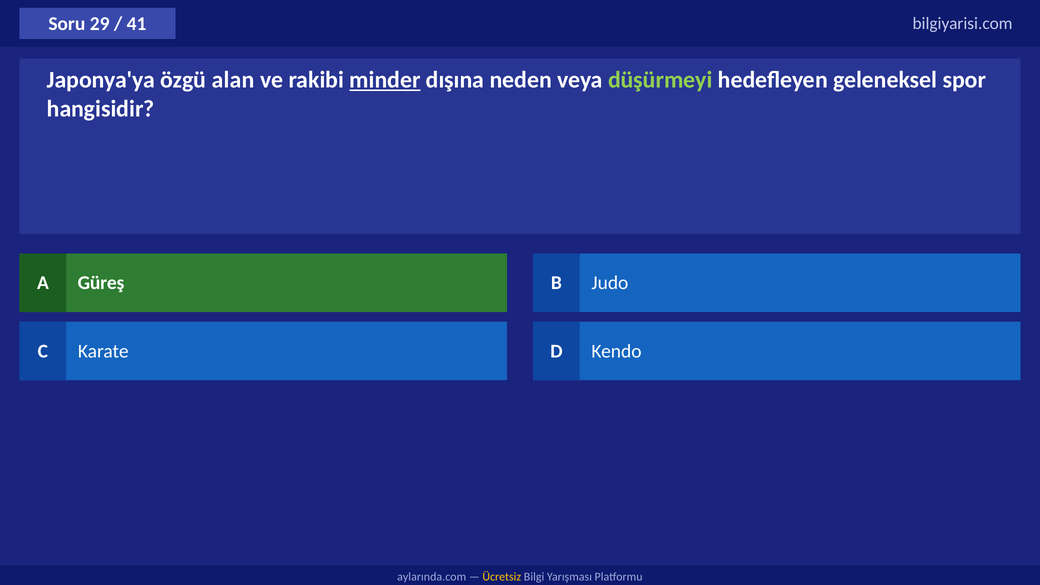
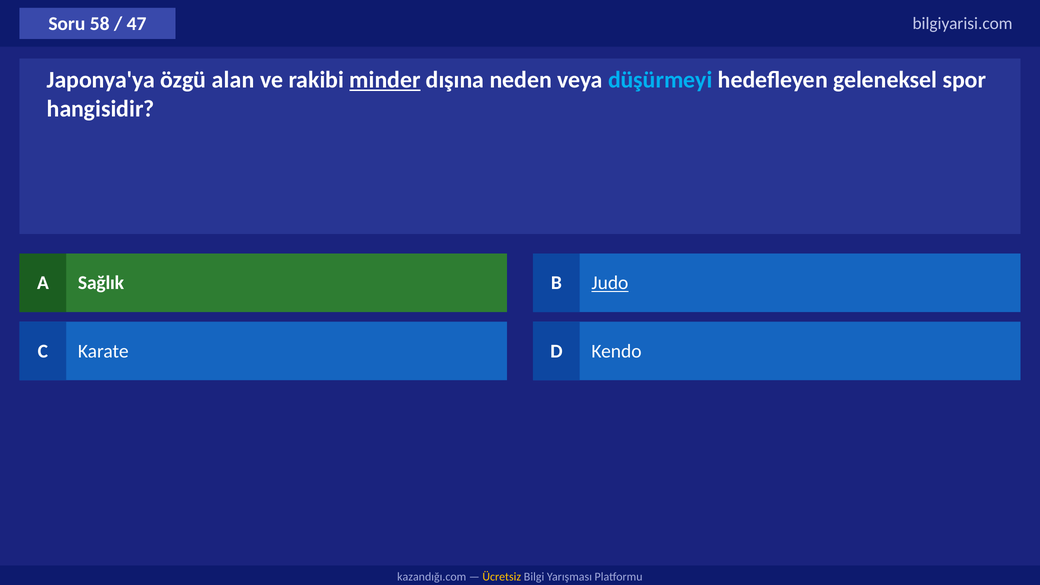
29: 29 -> 58
41: 41 -> 47
düşürmeyi colour: light green -> light blue
Güreş: Güreş -> Sağlık
Judo underline: none -> present
aylarında.com: aylarında.com -> kazandığı.com
